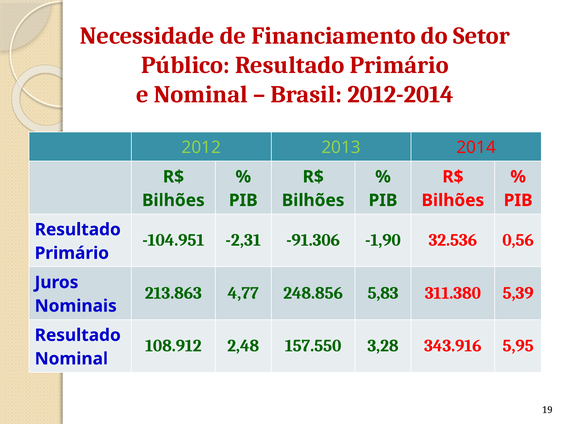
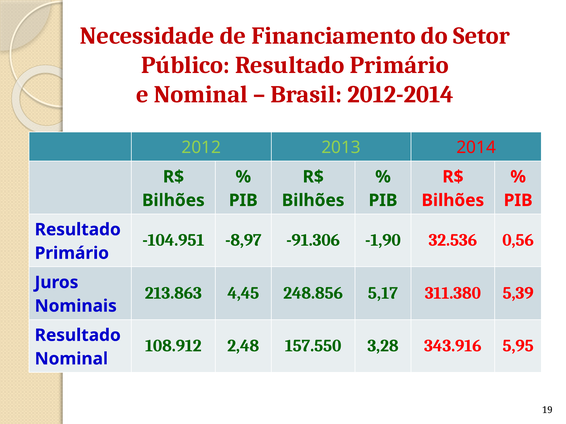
-2,31: -2,31 -> -8,97
4,77: 4,77 -> 4,45
5,83: 5,83 -> 5,17
